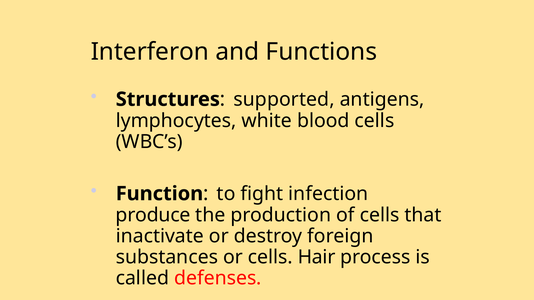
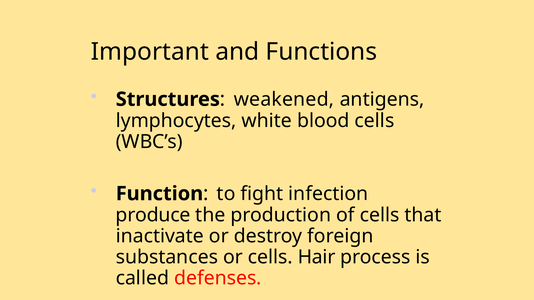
Interferon: Interferon -> Important
supported: supported -> weakened
